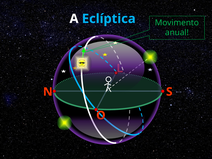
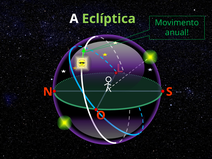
Eclíptica colour: light blue -> light green
